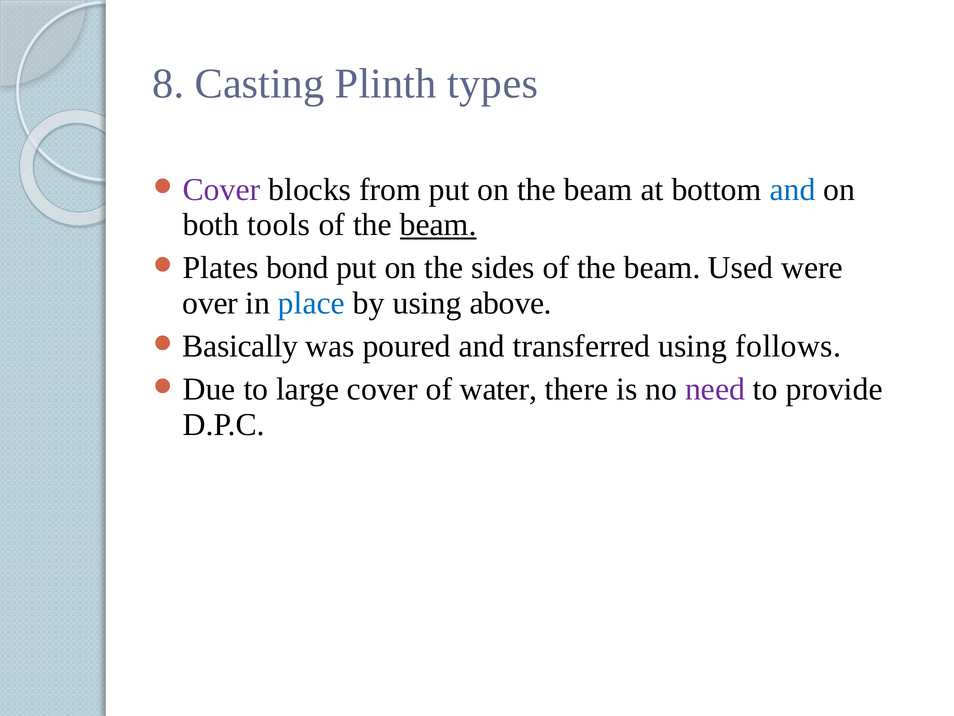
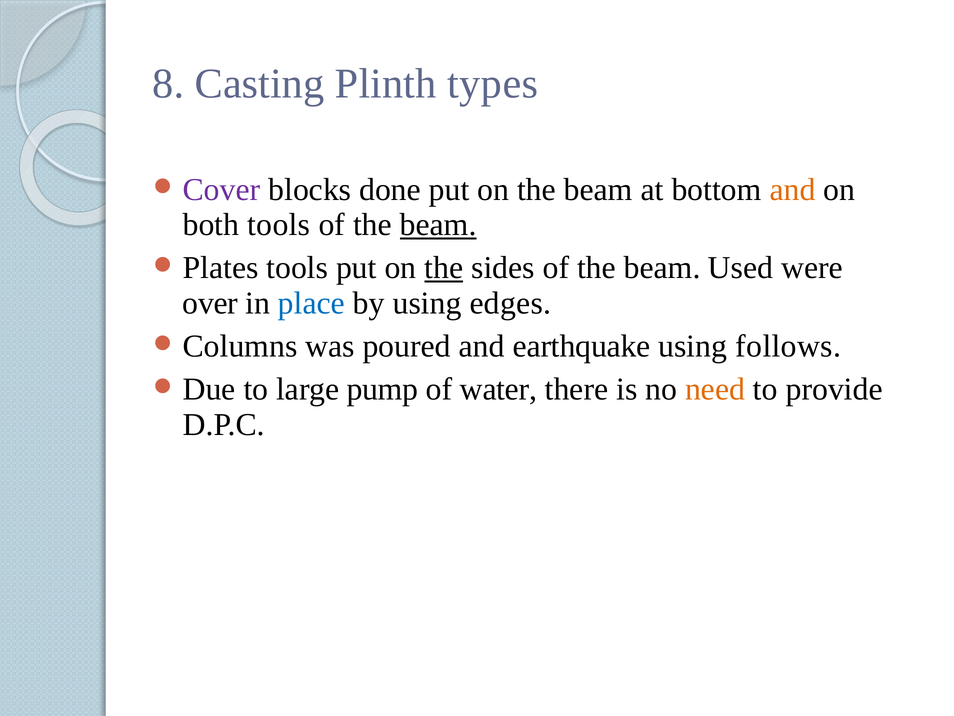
from: from -> done
and at (793, 189) colour: blue -> orange
Plates bond: bond -> tools
the at (444, 268) underline: none -> present
above: above -> edges
Basically: Basically -> Columns
transferred: transferred -> earthquake
large cover: cover -> pump
need colour: purple -> orange
